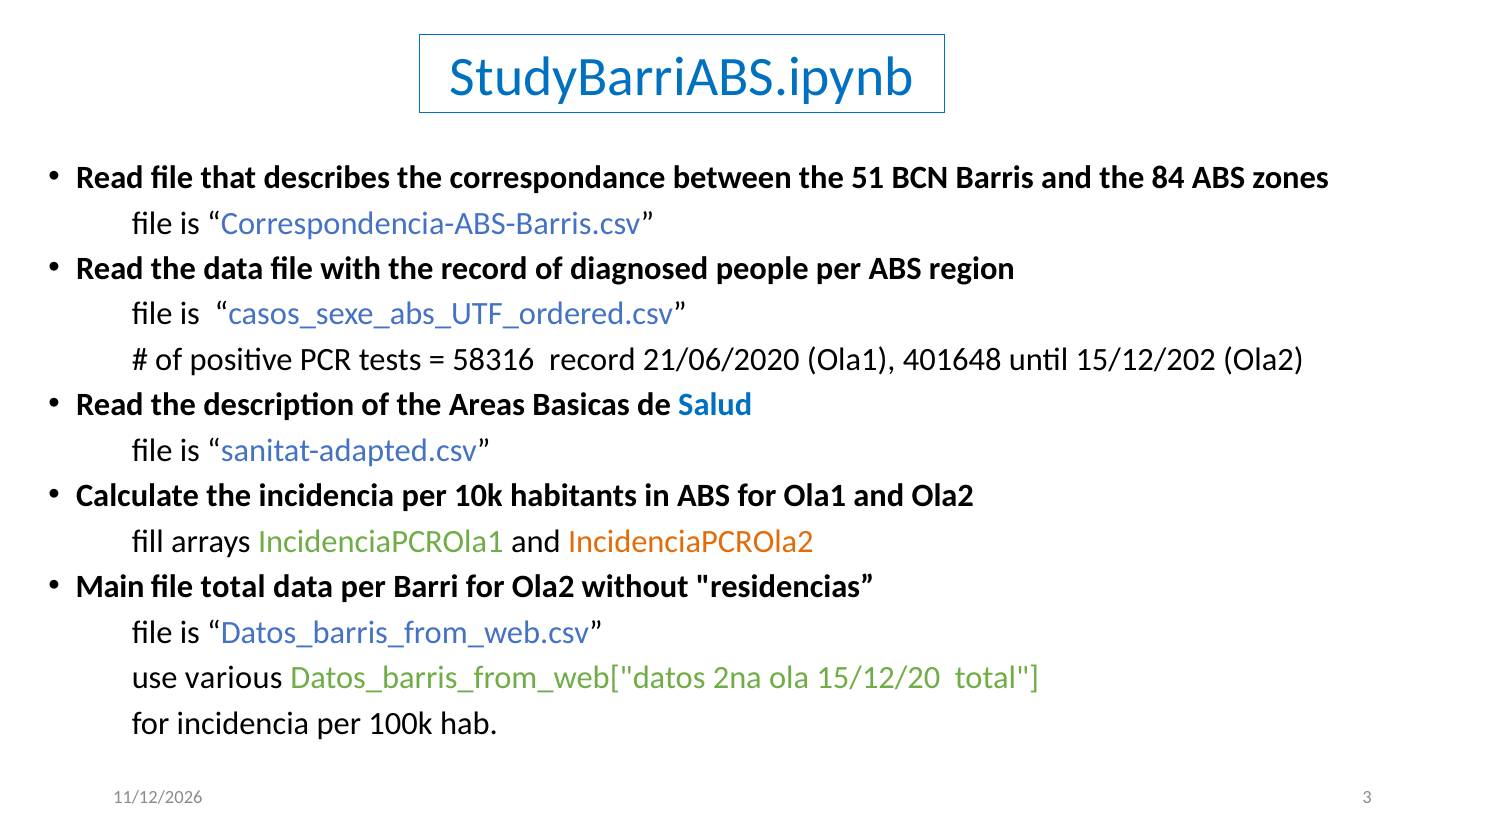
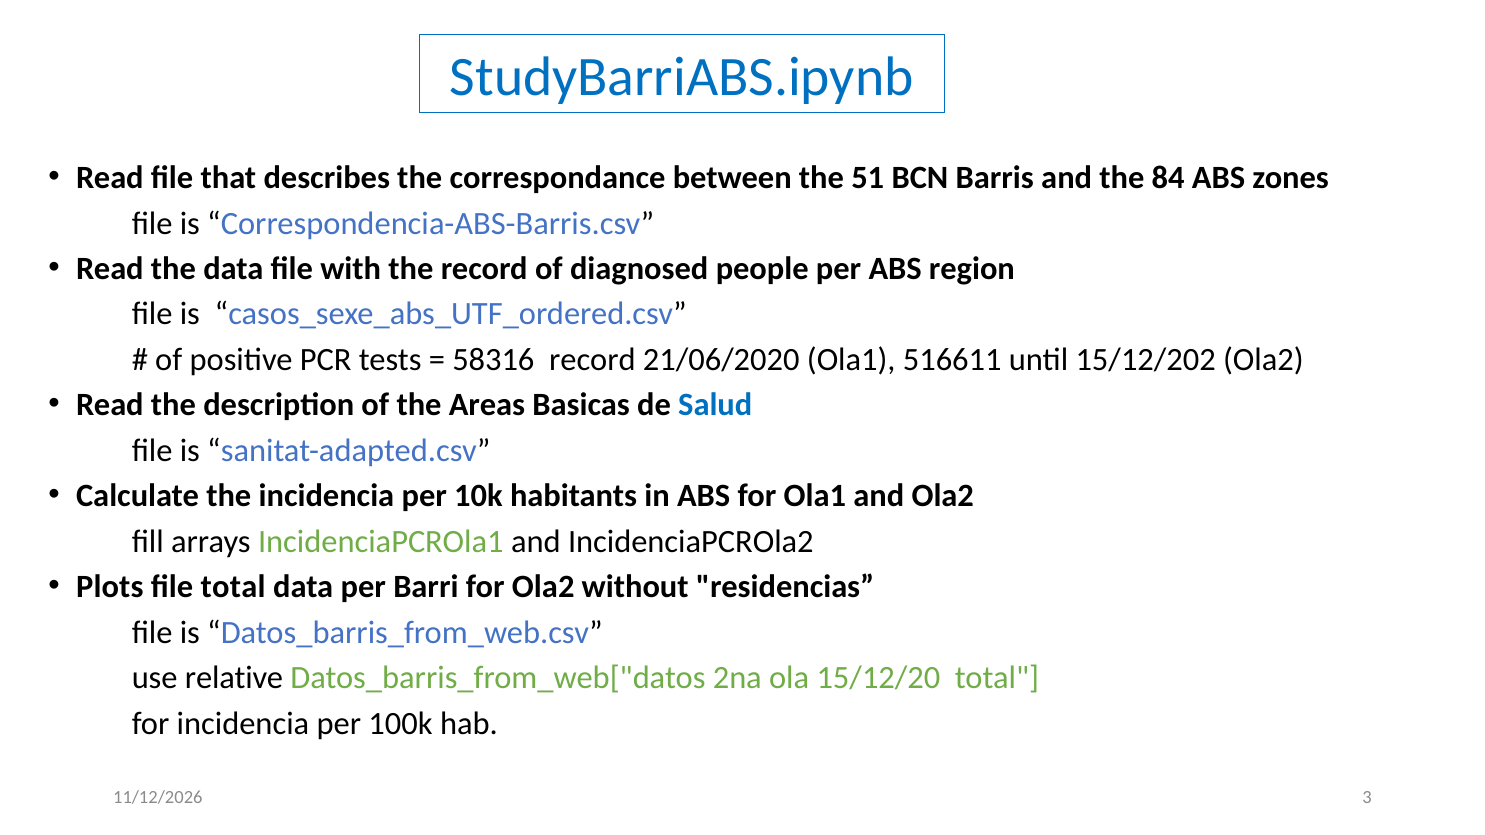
401648: 401648 -> 516611
IncidenciaPCROla2 colour: orange -> black
Main: Main -> Plots
various: various -> relative
